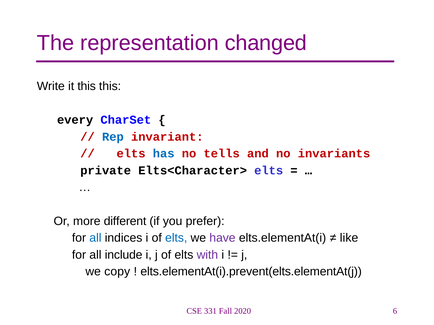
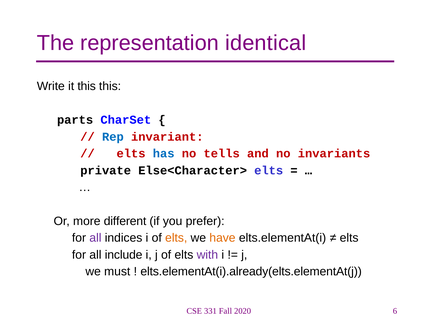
changed: changed -> identical
every: every -> parts
Elts<Character>: Elts<Character> -> Else<Character>
all at (95, 238) colour: blue -> purple
elts at (176, 238) colour: blue -> orange
have colour: purple -> orange
like at (349, 238): like -> elts
copy: copy -> must
elts.elementAt(i).prevent(elts.elementAt(j: elts.elementAt(i).prevent(elts.elementAt(j -> elts.elementAt(i).already(elts.elementAt(j
